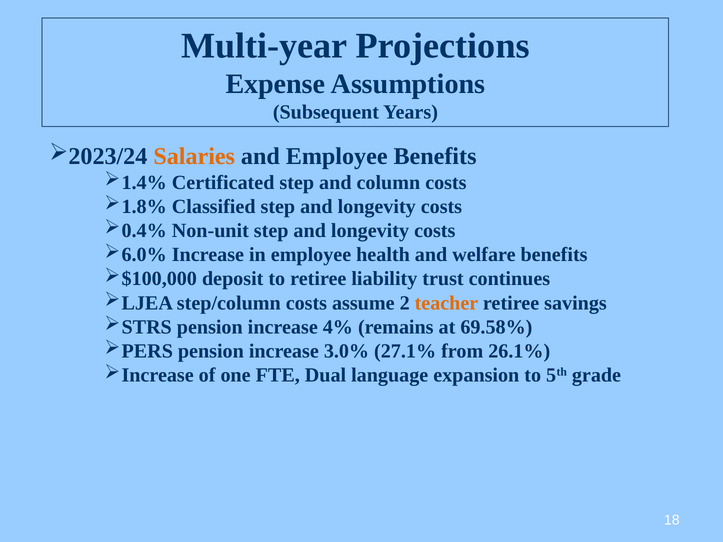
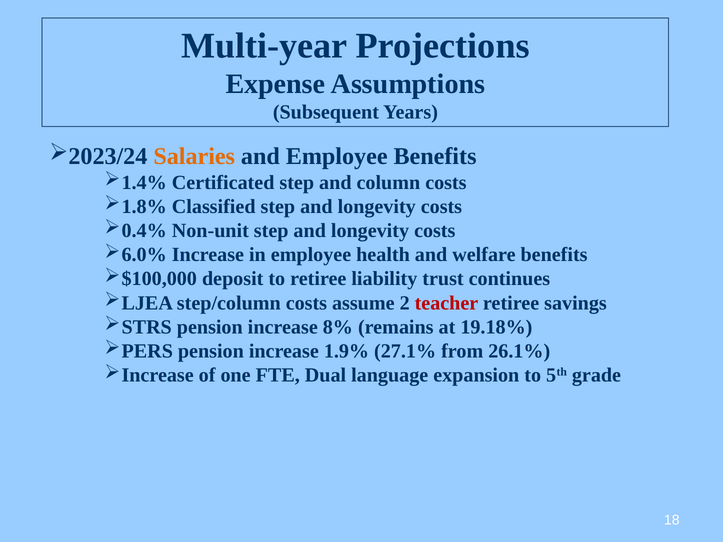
teacher colour: orange -> red
4%: 4% -> 8%
69.58%: 69.58% -> 19.18%
3.0%: 3.0% -> 1.9%
